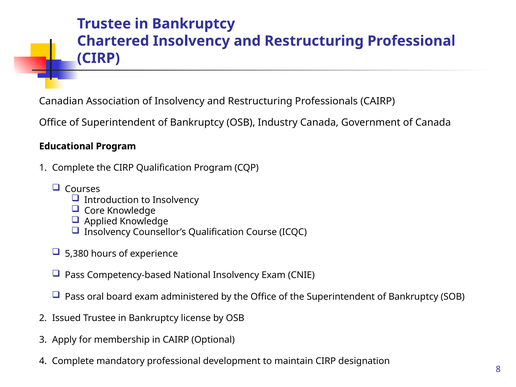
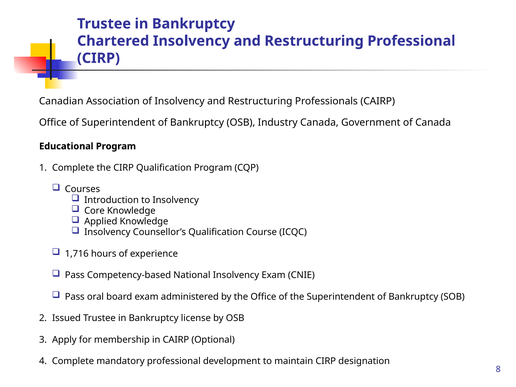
5,380: 5,380 -> 1,716
